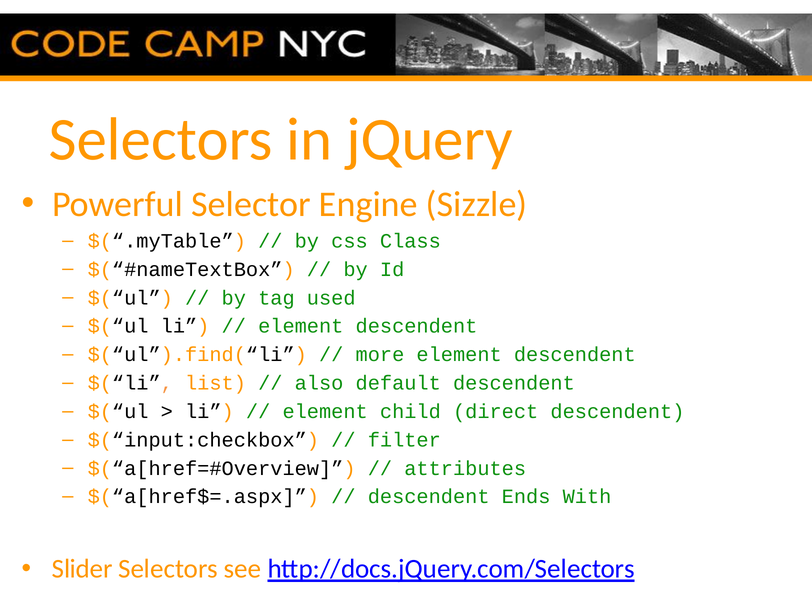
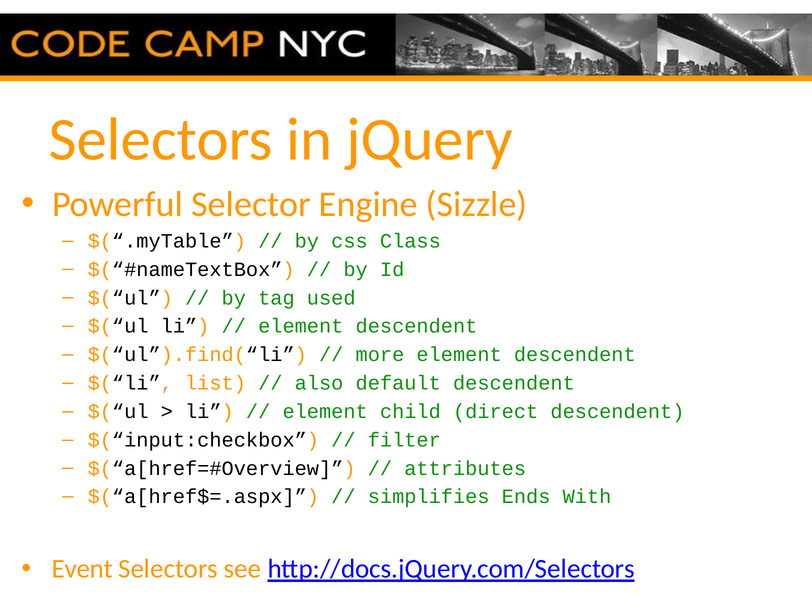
descendent at (429, 497): descendent -> simplifies
Slider: Slider -> Event
